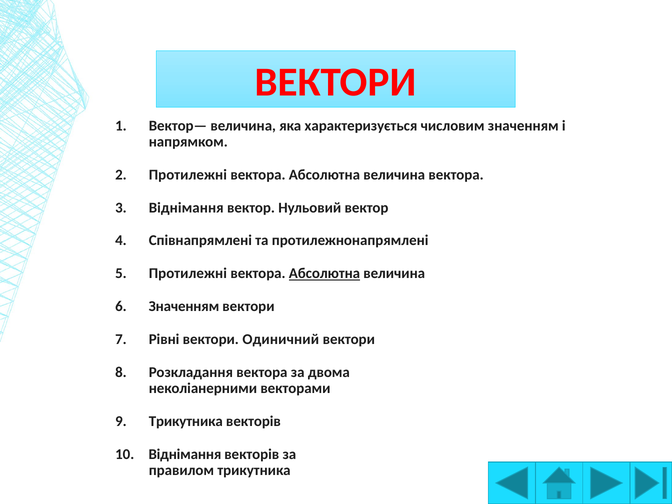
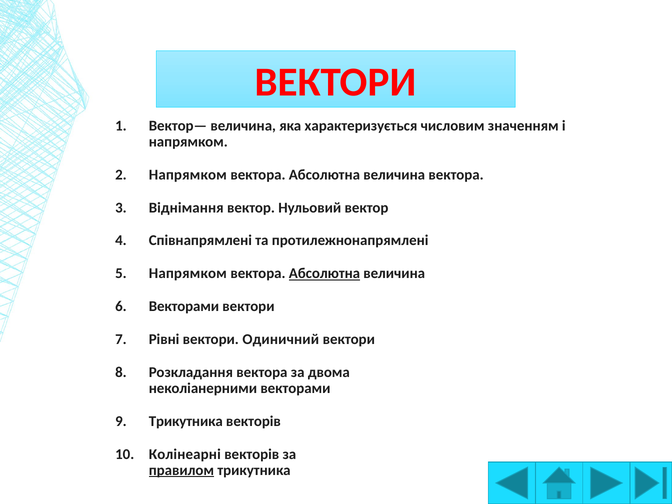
Протилежні at (188, 175): Протилежні -> Напрямком
Протилежні at (188, 273): Протилежні -> Напрямком
Значенням at (184, 306): Значенням -> Векторами
Віднімання at (185, 454): Віднімання -> Колінеарні
правилом underline: none -> present
